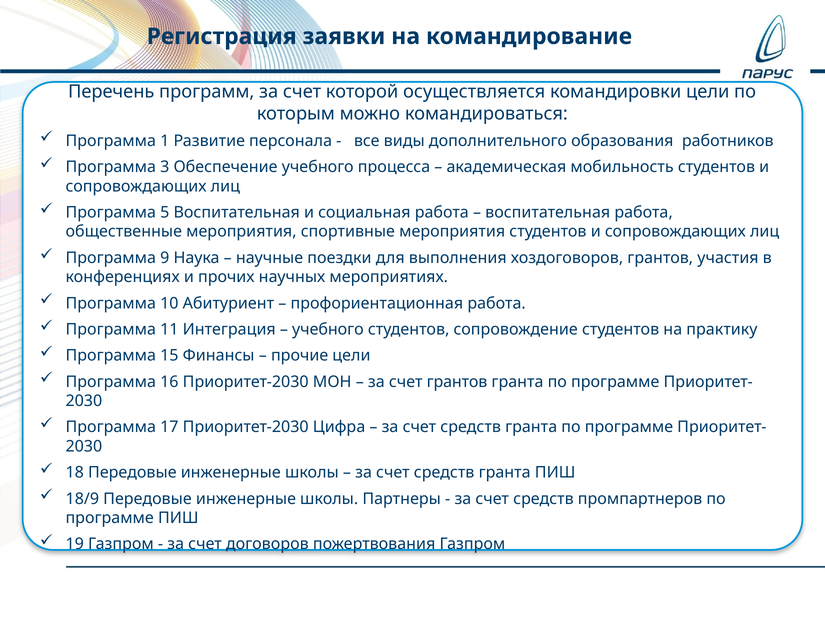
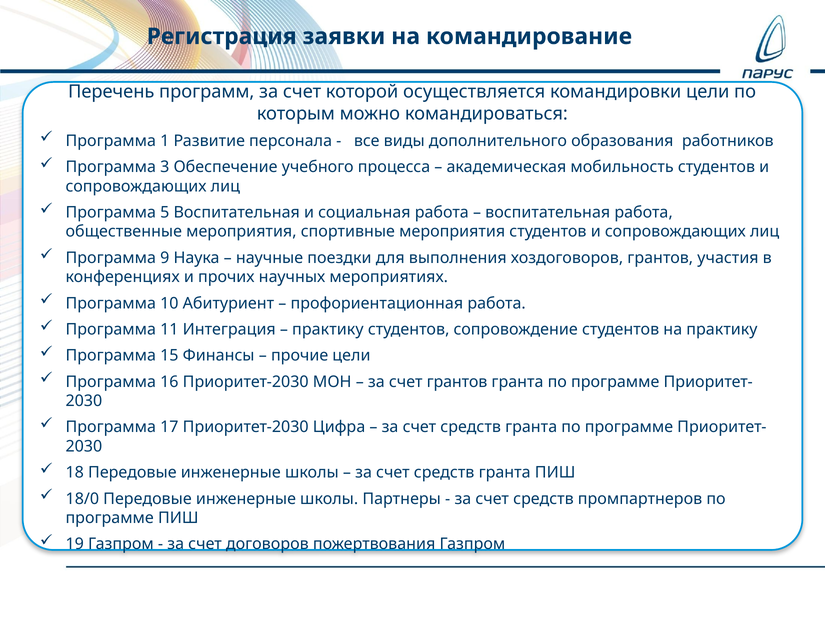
учебного at (328, 329): учебного -> практику
18/9: 18/9 -> 18/0
